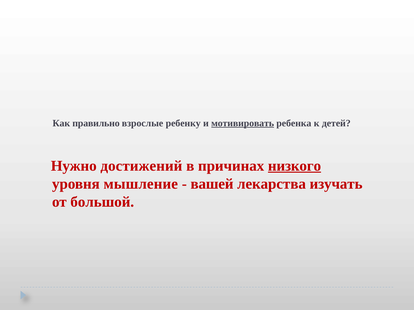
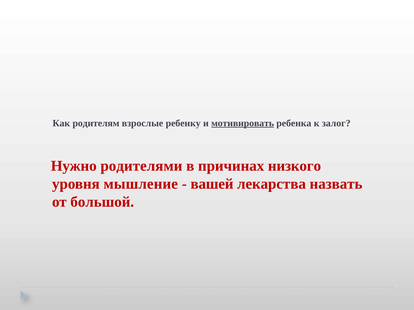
правильно: правильно -> родителям
детей: детей -> залог
достижений: достижений -> родителями
низкого underline: present -> none
изучать: изучать -> назвать
